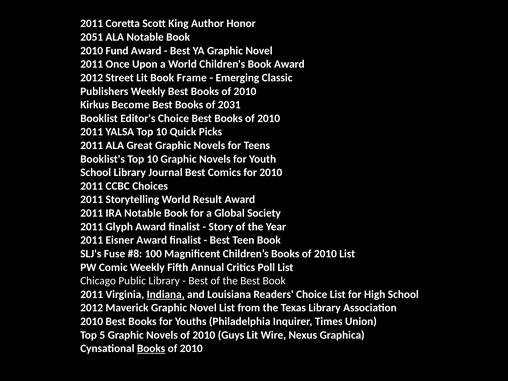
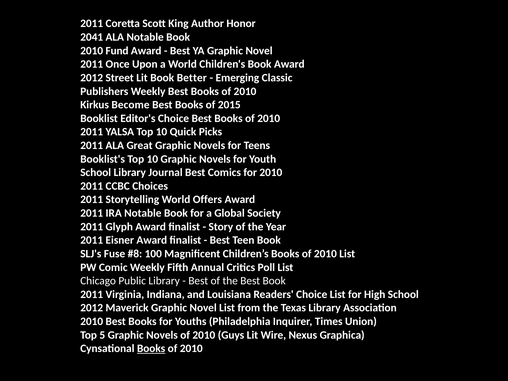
2051: 2051 -> 2041
Frame: Frame -> Better
2031: 2031 -> 2015
Result: Result -> Offers
Indiana underline: present -> none
